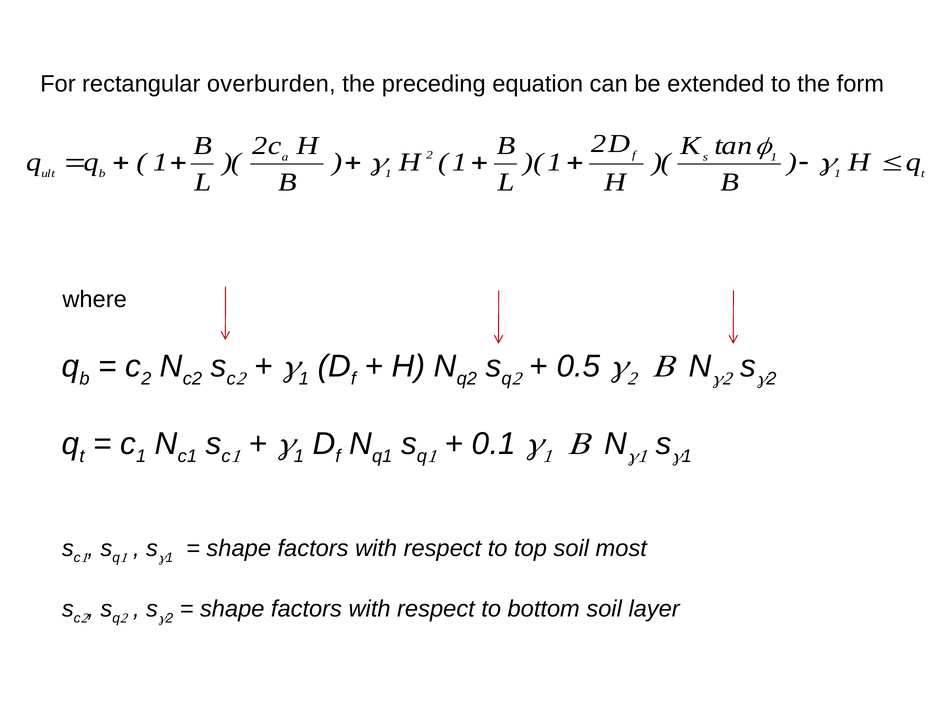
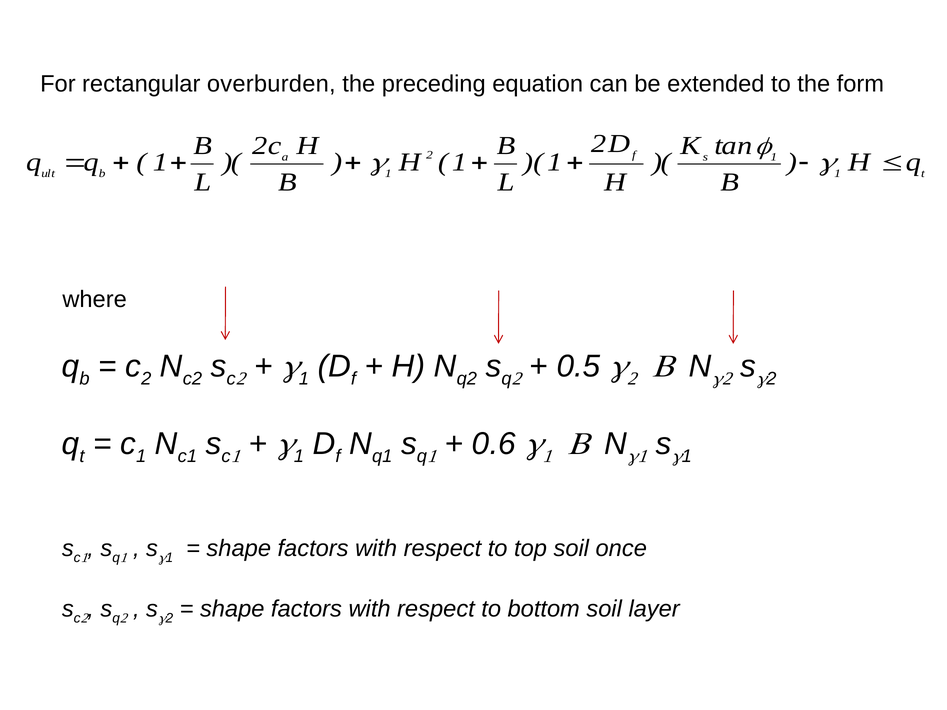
0.1: 0.1 -> 0.6
most: most -> once
